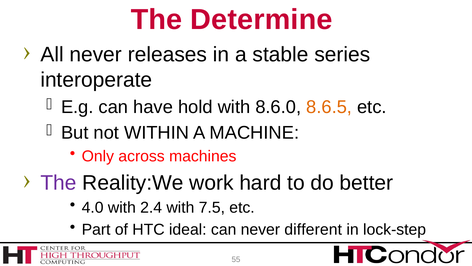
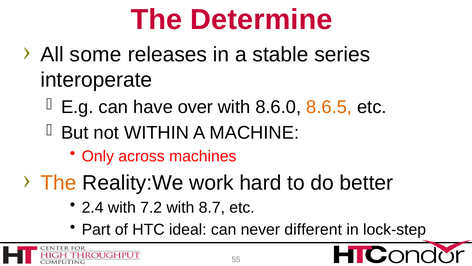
All never: never -> some
hold: hold -> over
The at (58, 182) colour: purple -> orange
4.0: 4.0 -> 2.4
2.4: 2.4 -> 7.2
7.5: 7.5 -> 8.7
